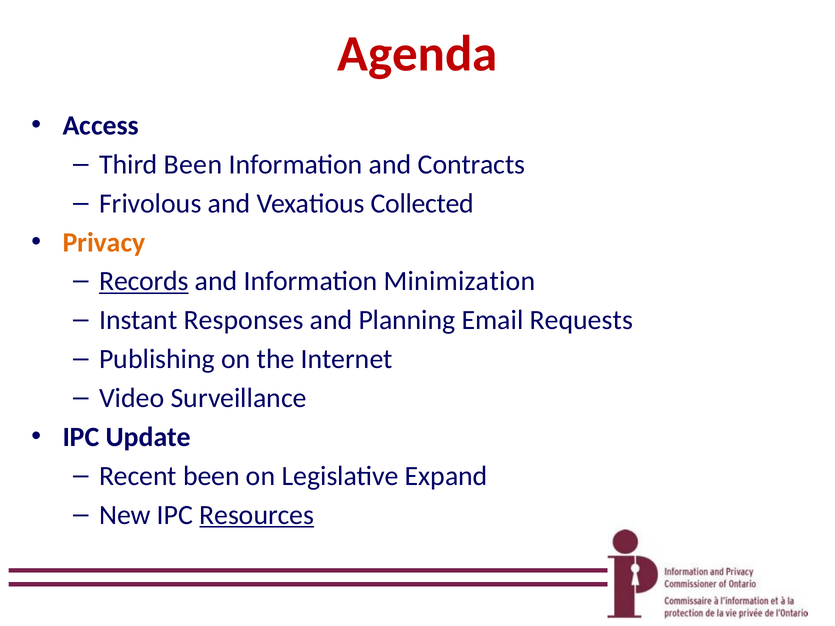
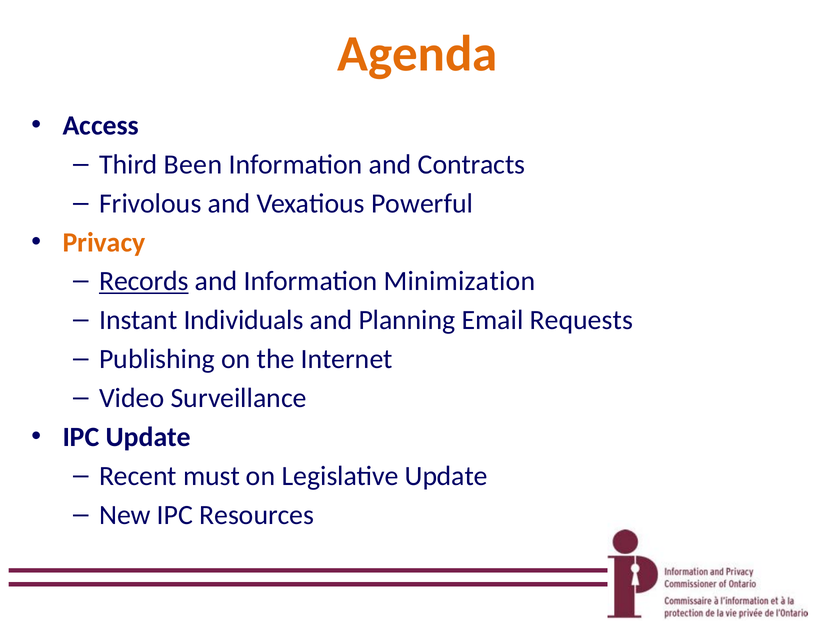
Agenda colour: red -> orange
Collected: Collected -> Powerful
Responses: Responses -> Individuals
Recent been: been -> must
Legislative Expand: Expand -> Update
Resources underline: present -> none
